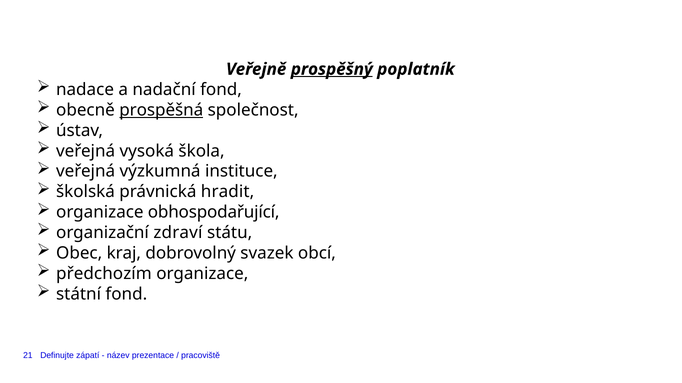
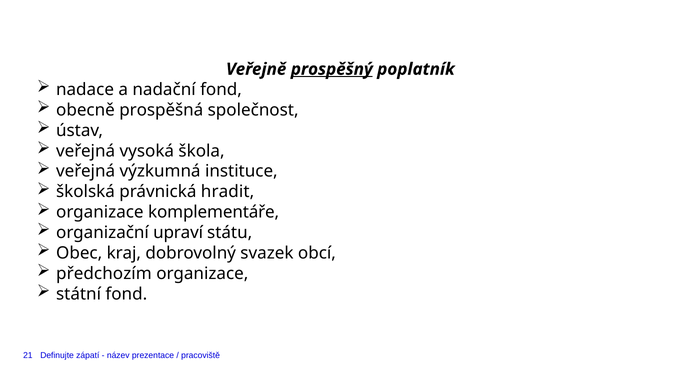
prospěšná underline: present -> none
obhospodařující: obhospodařující -> komplementáře
zdraví: zdraví -> upraví
